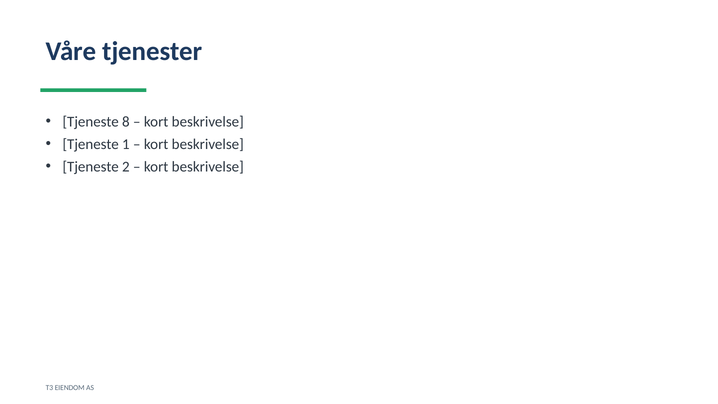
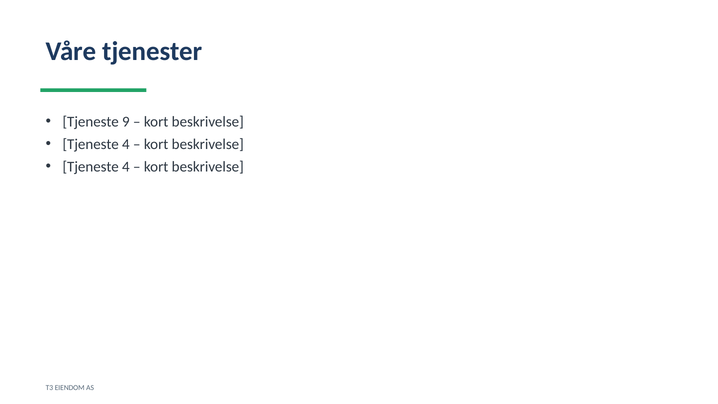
8: 8 -> 9
1 at (126, 144): 1 -> 4
2 at (126, 167): 2 -> 4
